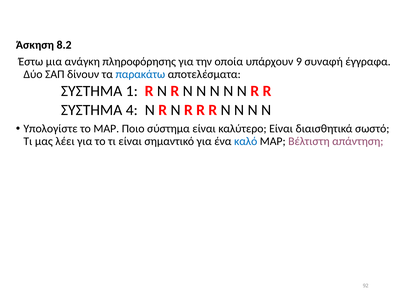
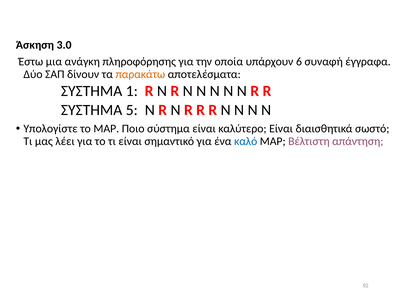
8.2: 8.2 -> 3.0
9: 9 -> 6
παρακάτω colour: blue -> orange
4: 4 -> 5
